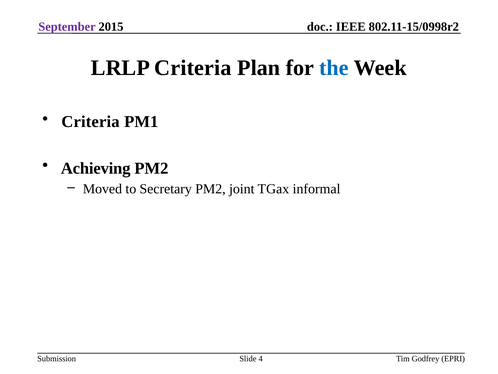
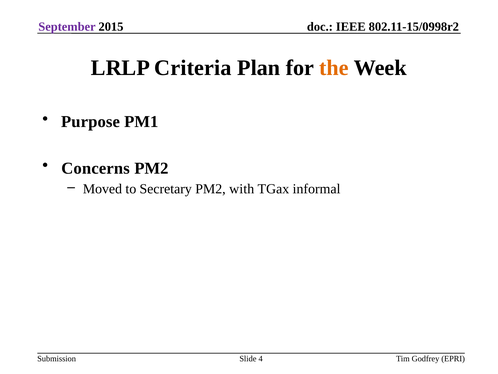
the colour: blue -> orange
Criteria at (90, 122): Criteria -> Purpose
Achieving: Achieving -> Concerns
joint: joint -> with
